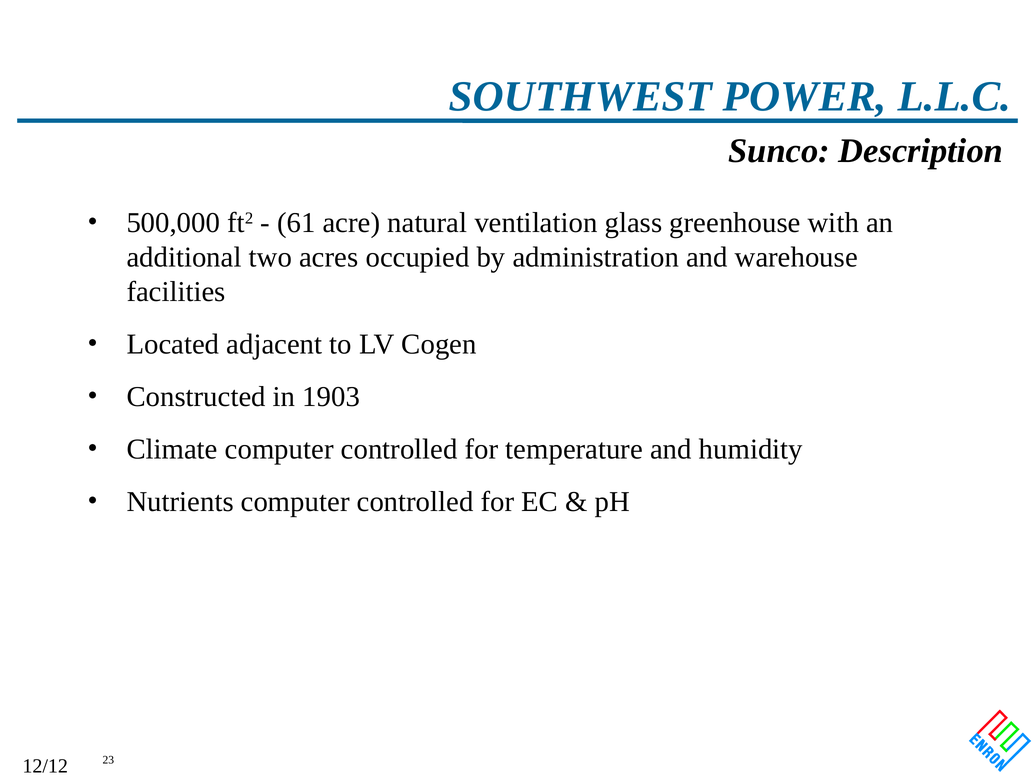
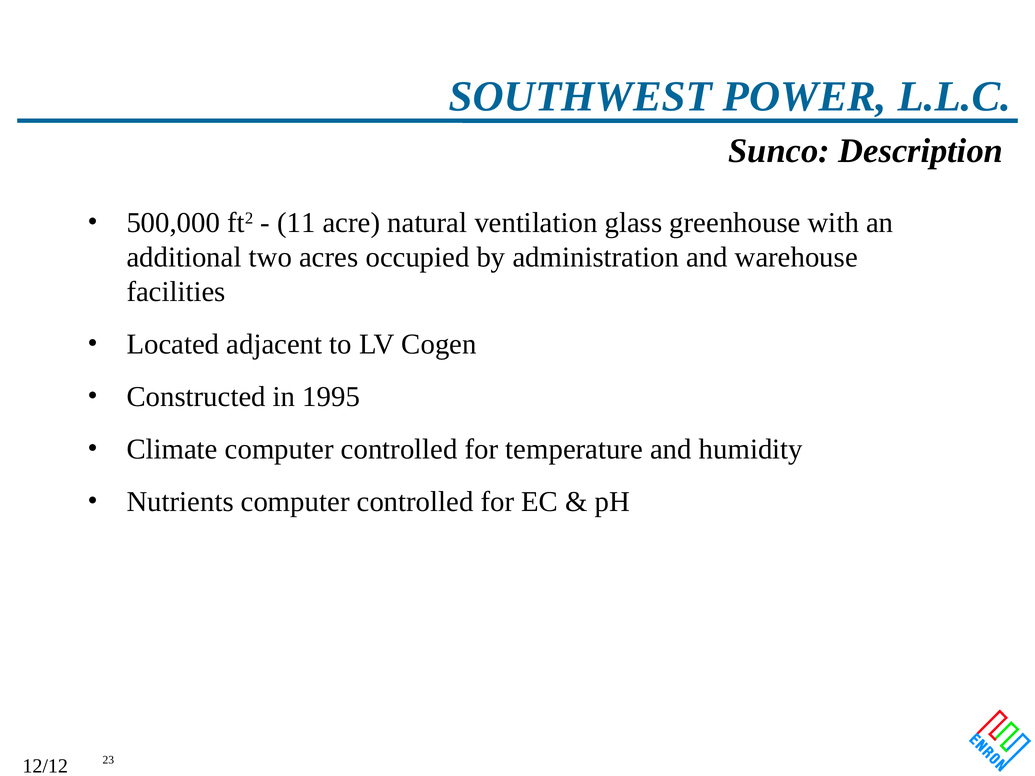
61: 61 -> 11
1903: 1903 -> 1995
